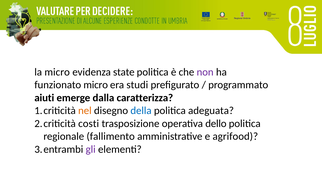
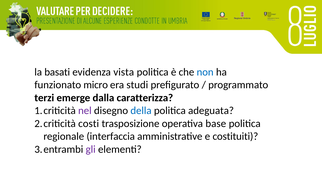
la micro: micro -> basati
state: state -> vista
non colour: purple -> blue
aiuti: aiuti -> terzi
nel colour: orange -> purple
dello: dello -> base
fallimento: fallimento -> interfaccia
agrifood: agrifood -> costituiti
